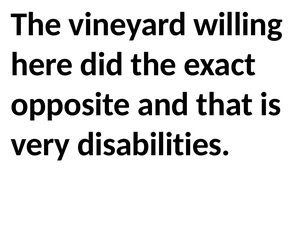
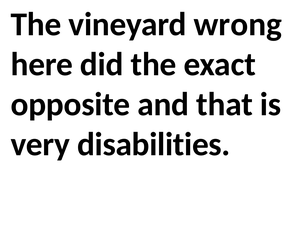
willing: willing -> wrong
